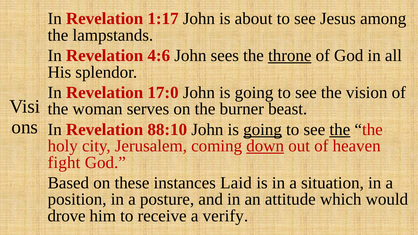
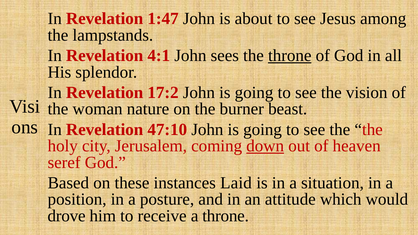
1:17: 1:17 -> 1:47
4:6: 4:6 -> 4:1
17:0: 17:0 -> 17:2
serves: serves -> nature
88:10: 88:10 -> 47:10
going at (263, 129) underline: present -> none
the at (340, 129) underline: present -> none
fight: fight -> seref
a verify: verify -> throne
